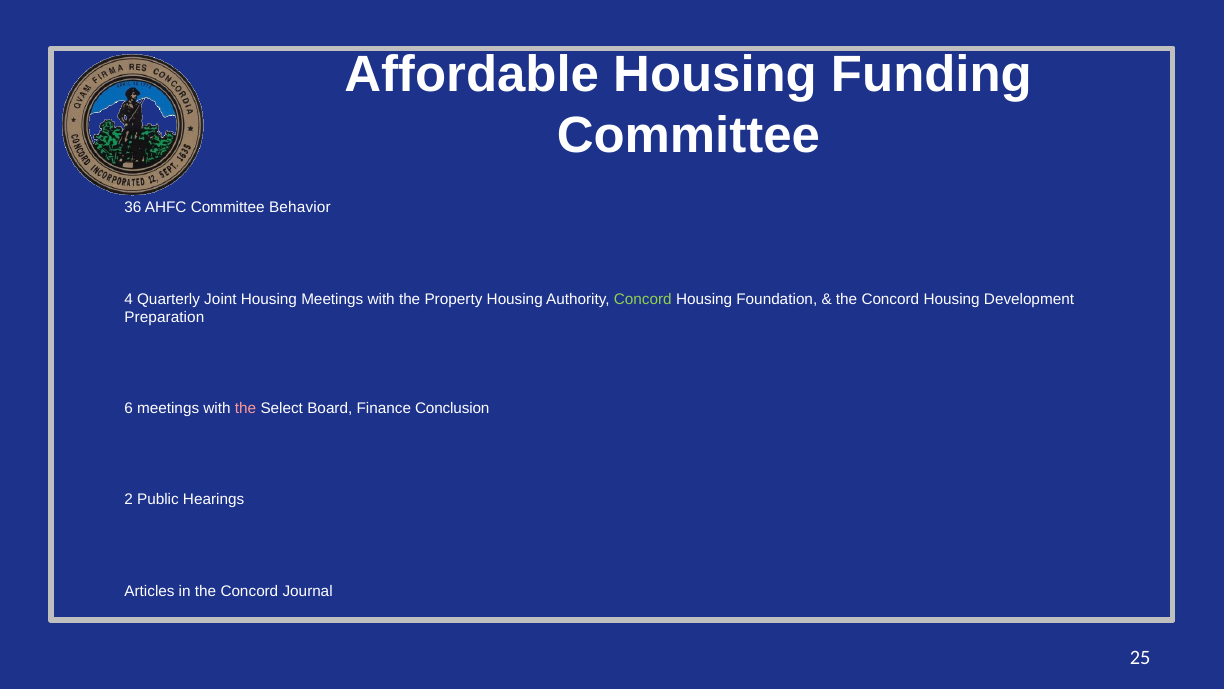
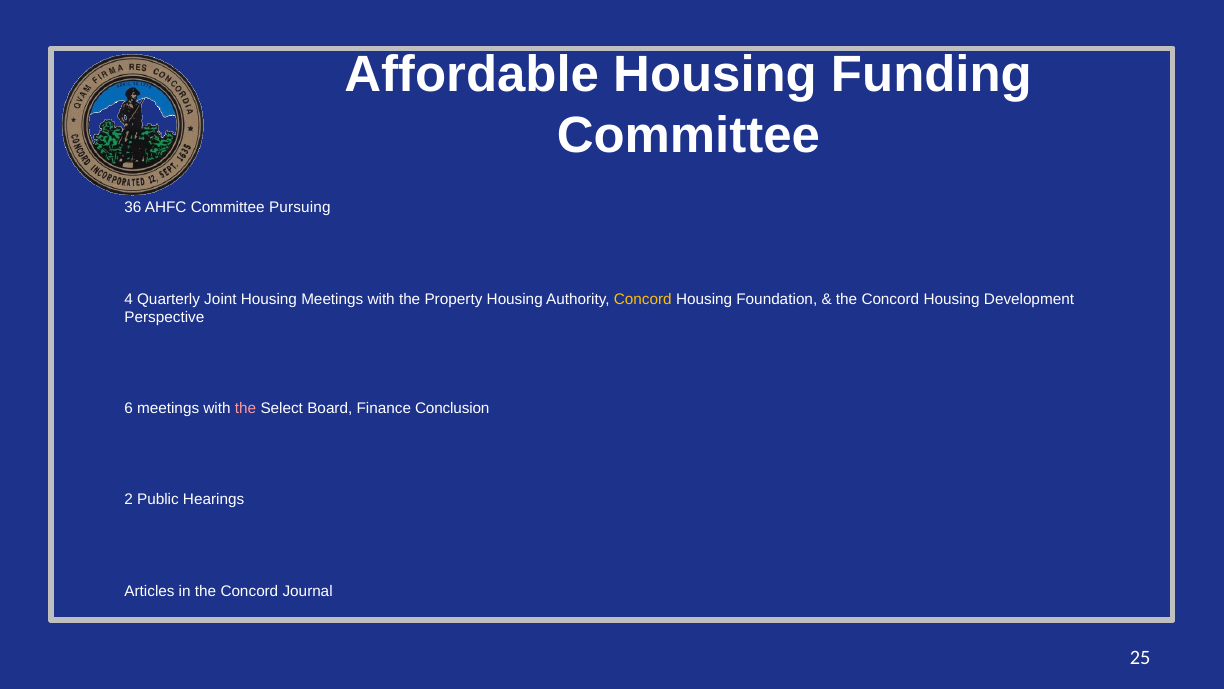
Behavior: Behavior -> Pursuing
Concord at (643, 299) colour: light green -> yellow
Preparation: Preparation -> Perspective
